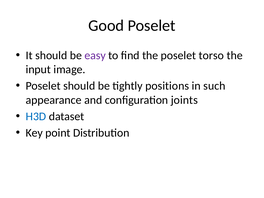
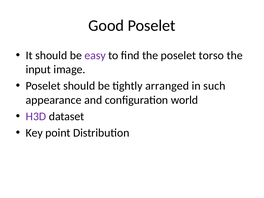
positions: positions -> arranged
joints: joints -> world
H3D colour: blue -> purple
